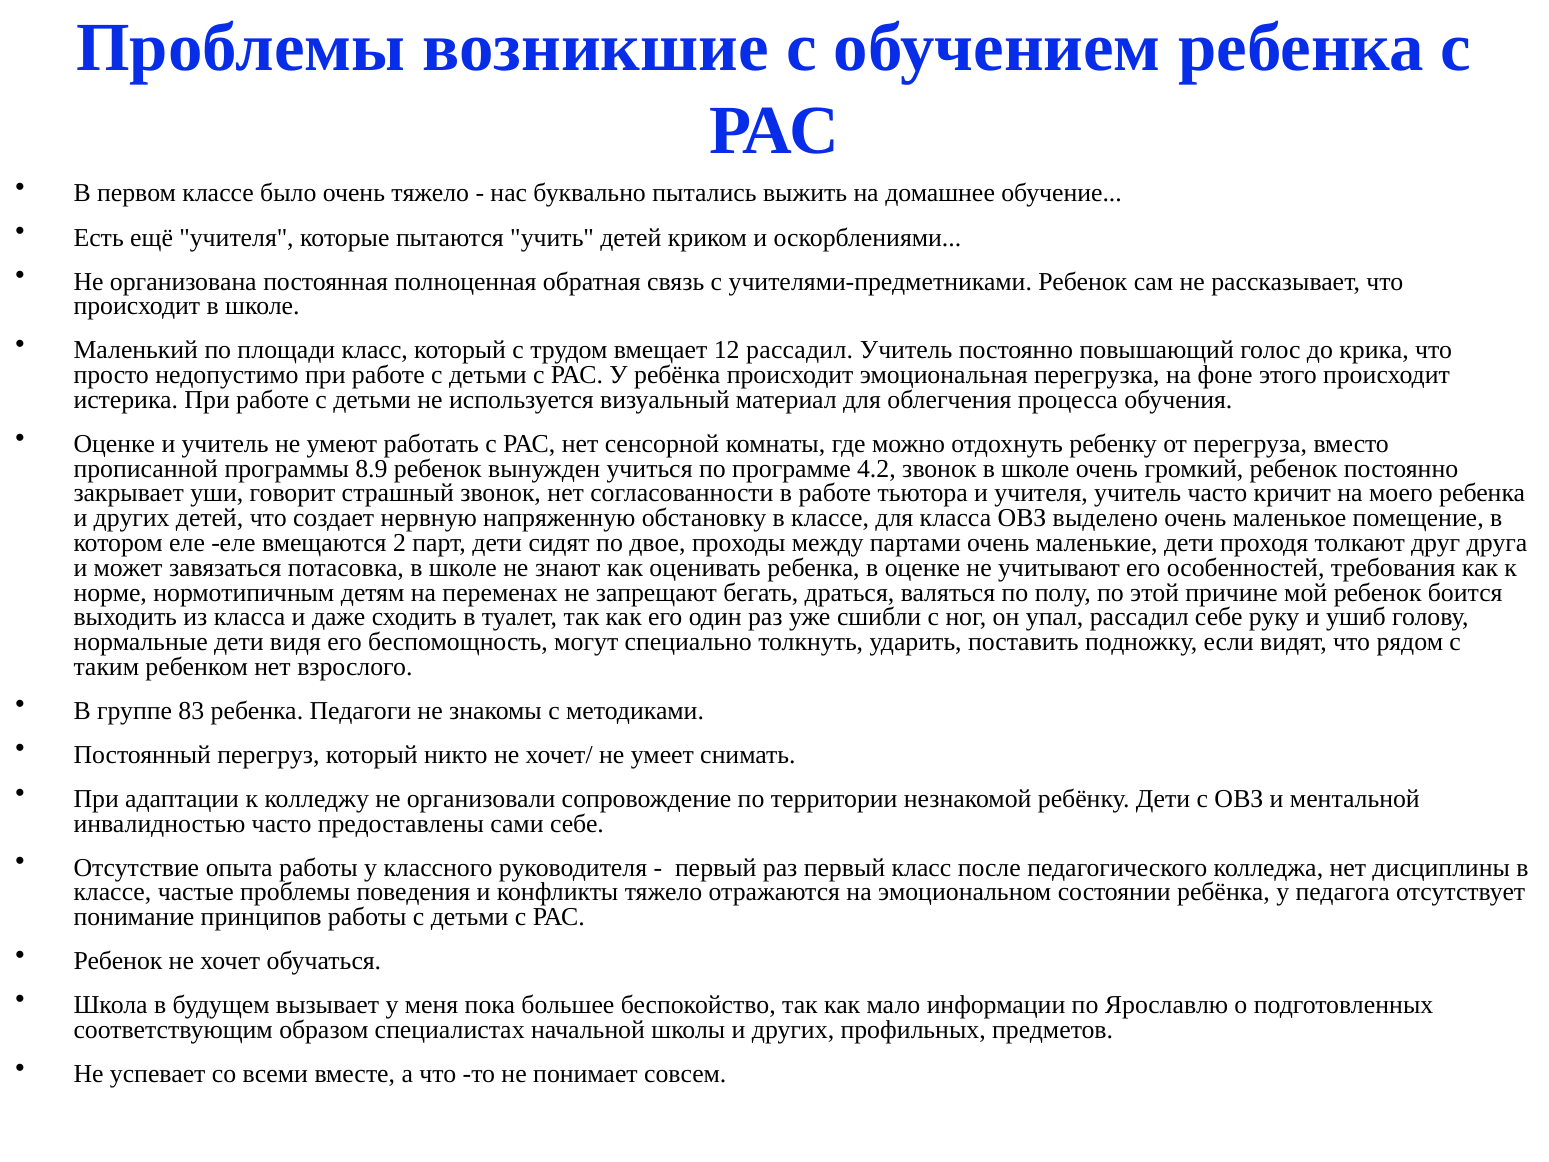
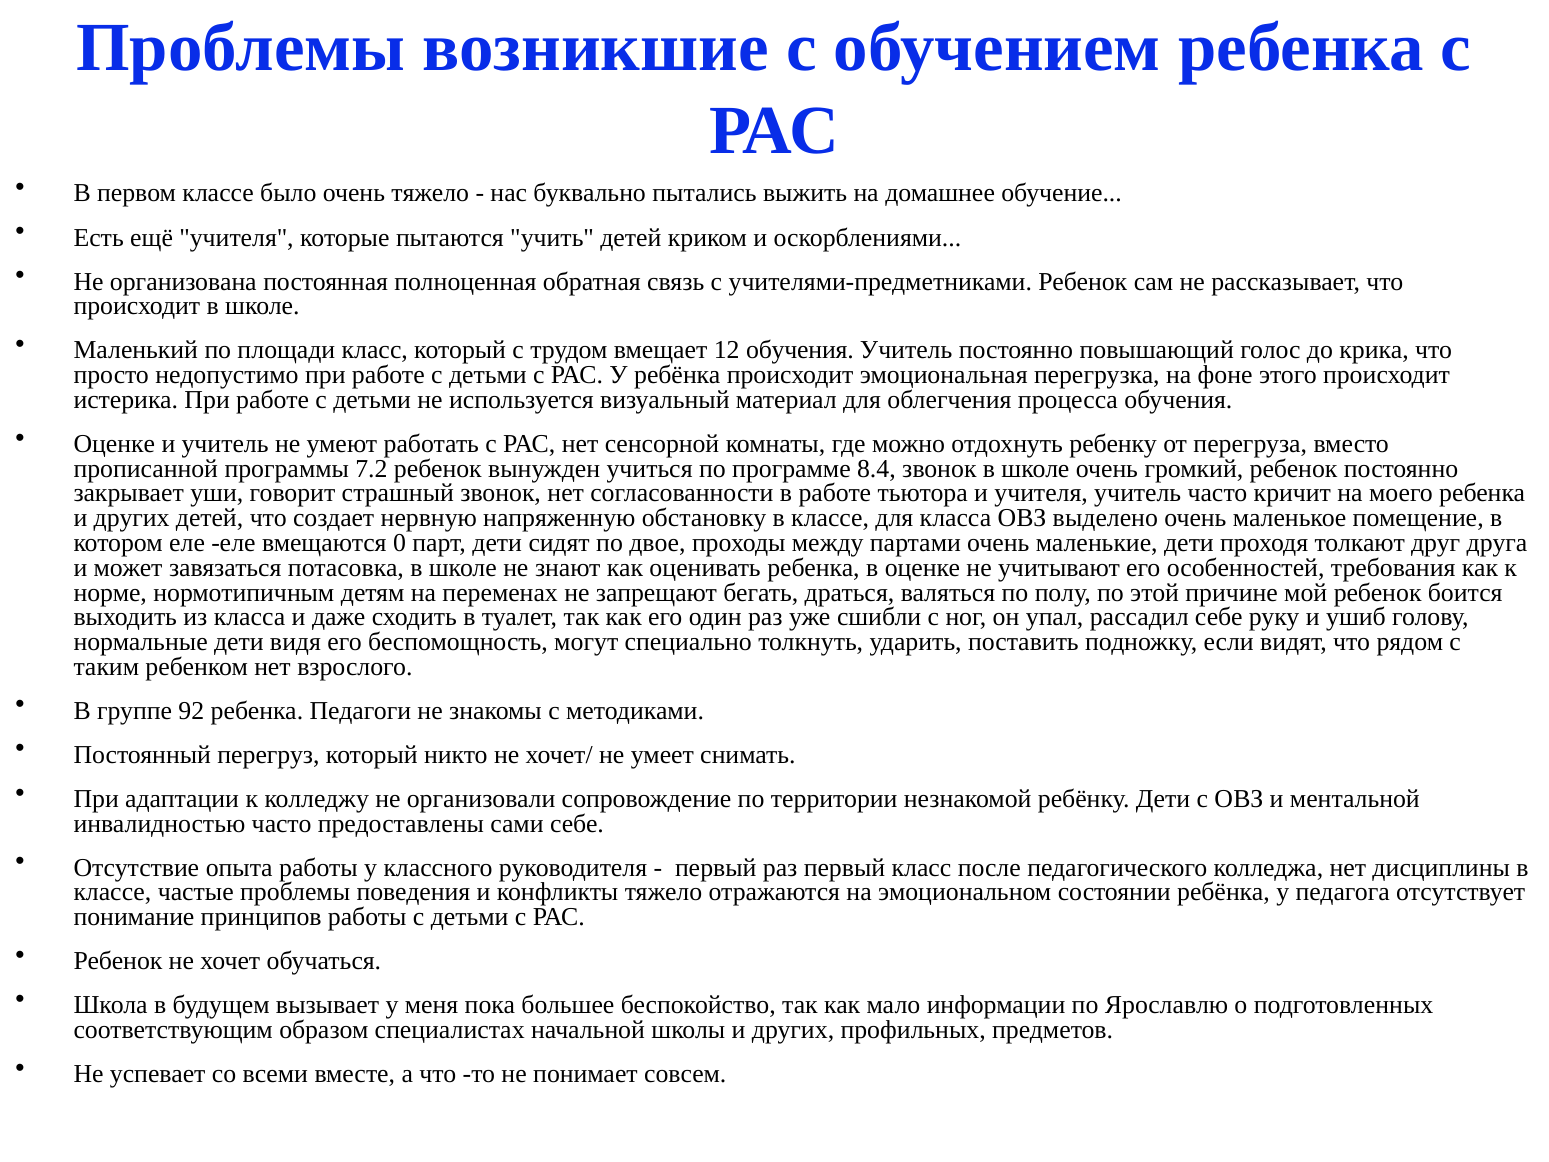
12 рассадил: рассадил -> обучения
8.9: 8.9 -> 7.2
4.2: 4.2 -> 8.4
2: 2 -> 0
83: 83 -> 92
